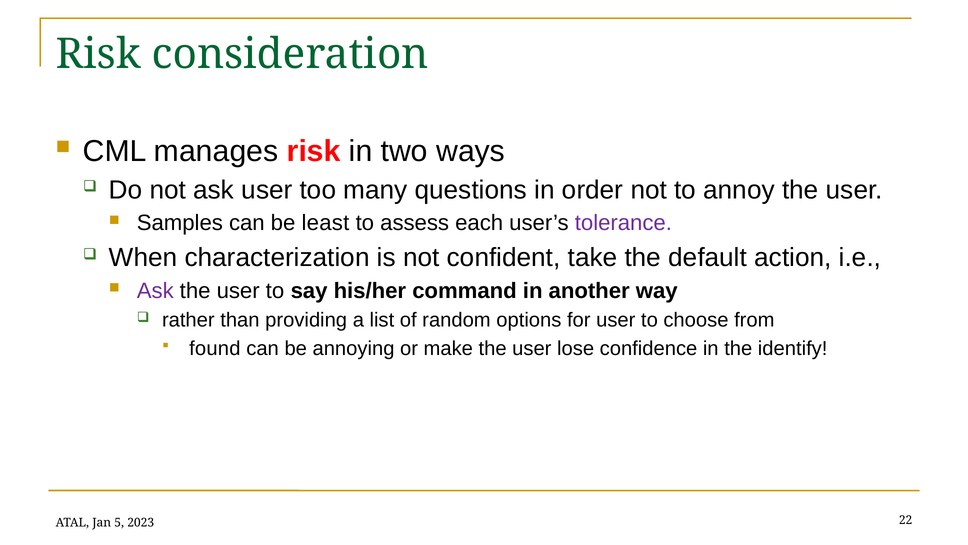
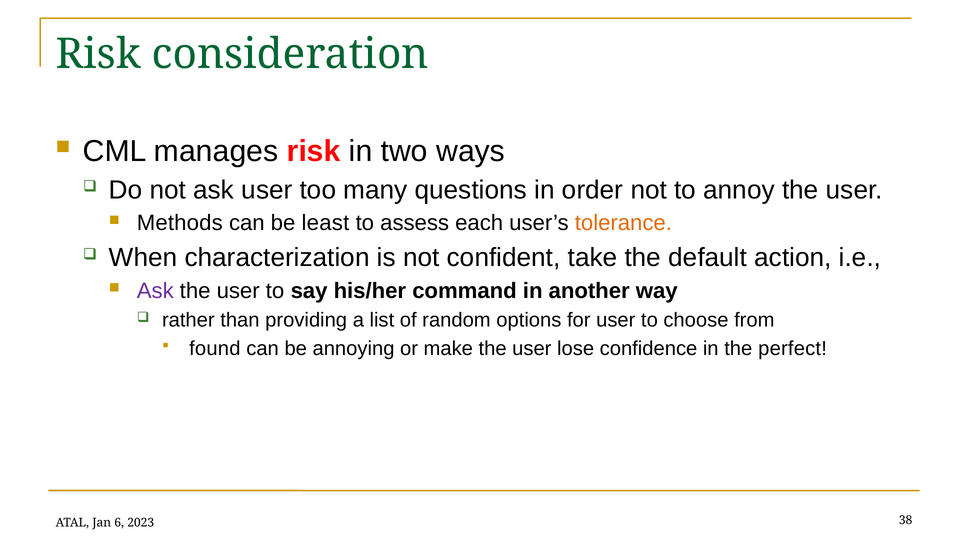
Samples: Samples -> Methods
tolerance colour: purple -> orange
identify: identify -> perfect
5: 5 -> 6
22: 22 -> 38
